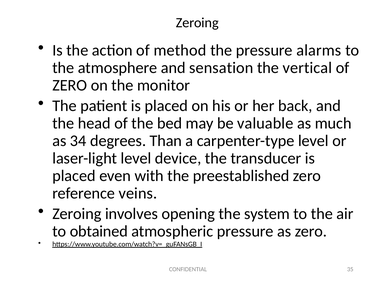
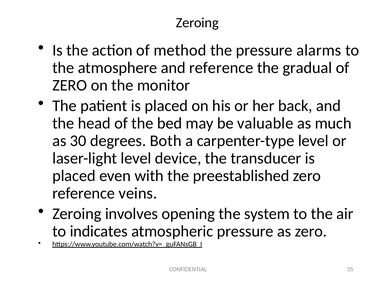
and sensation: sensation -> reference
vertical: vertical -> gradual
34: 34 -> 30
Than: Than -> Both
obtained: obtained -> indicates
